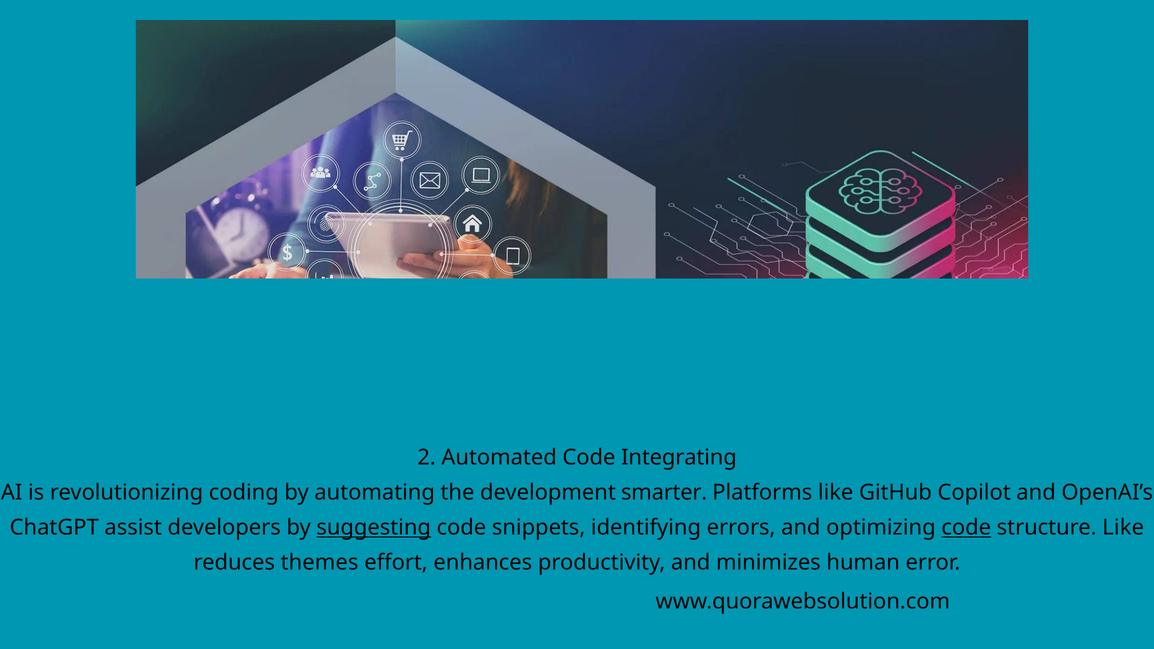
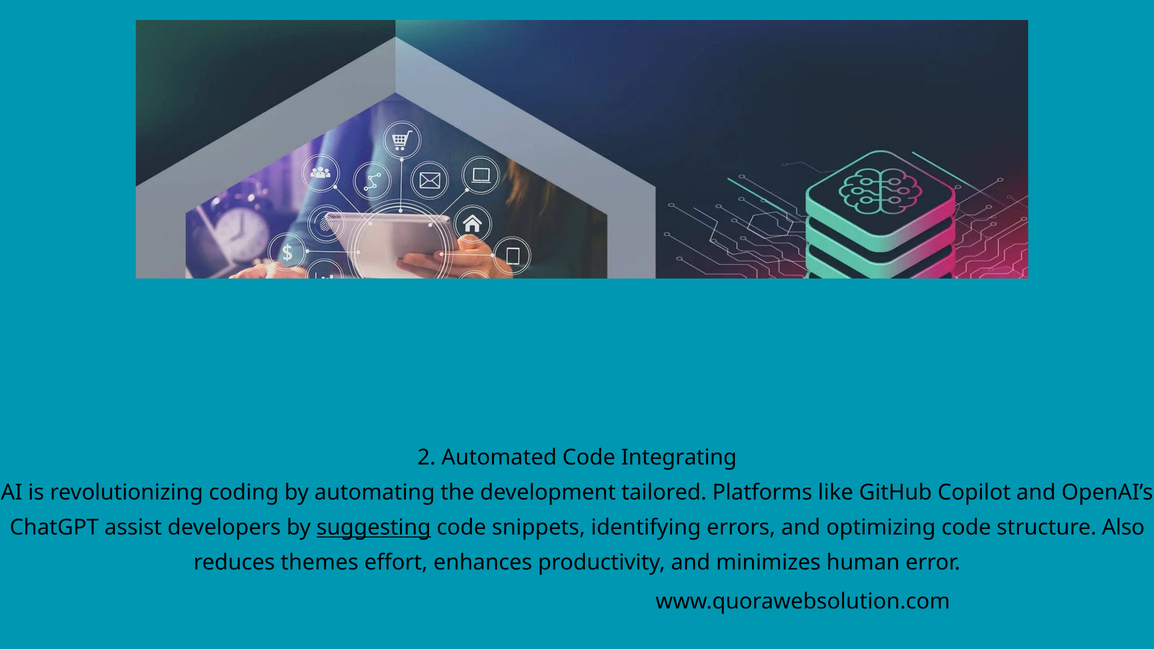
smarter: smarter -> tailored
code at (966, 528) underline: present -> none
structure Like: Like -> Also
